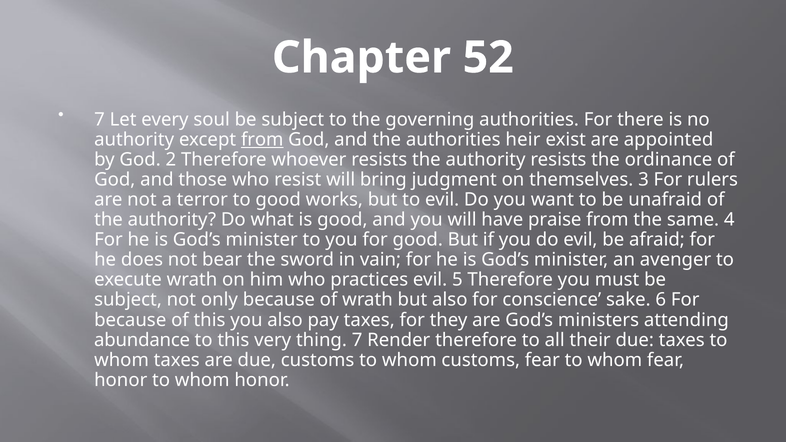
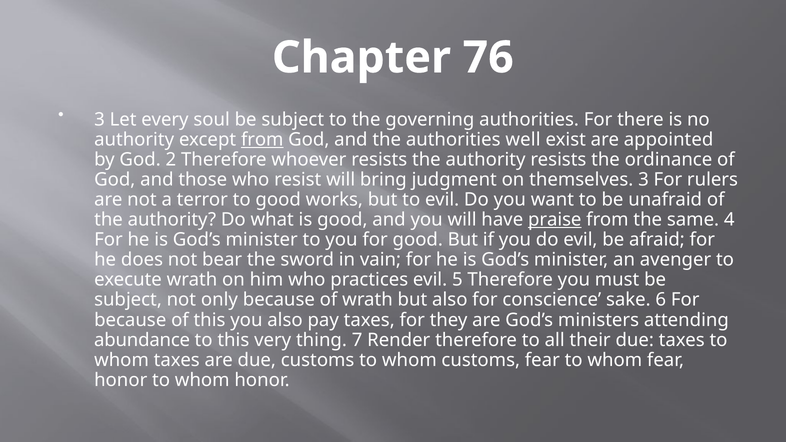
52: 52 -> 76
7 at (100, 119): 7 -> 3
heir: heir -> well
praise underline: none -> present
